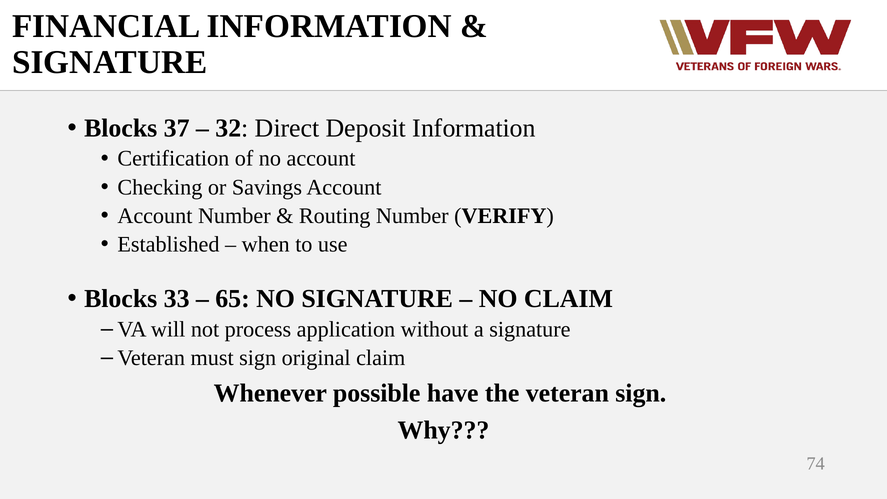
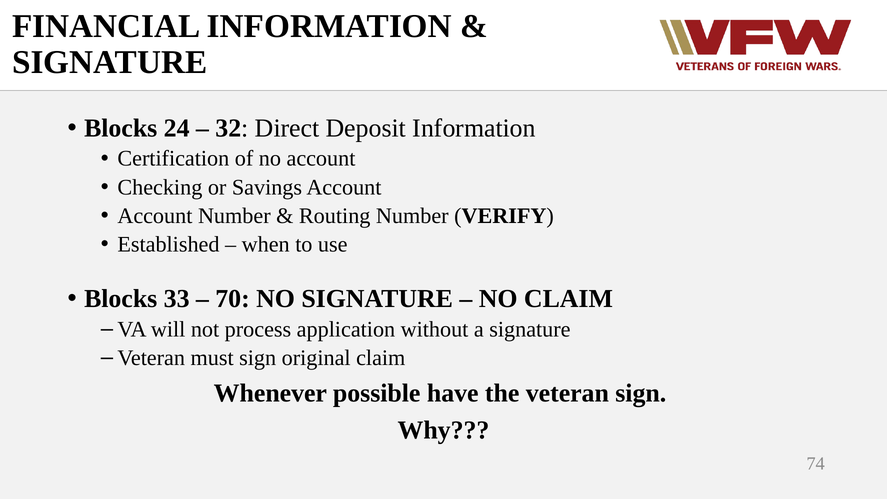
37: 37 -> 24
65: 65 -> 70
